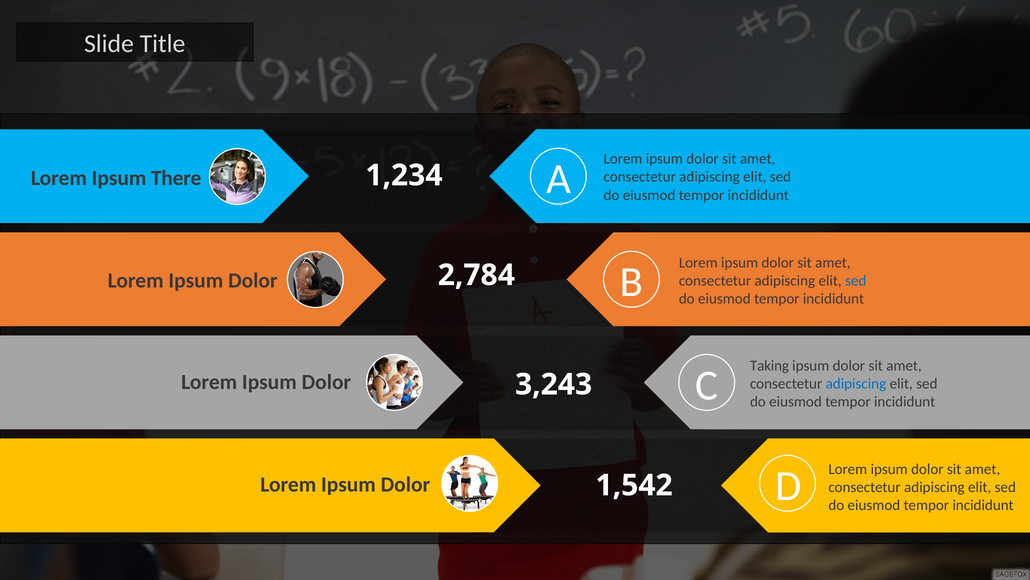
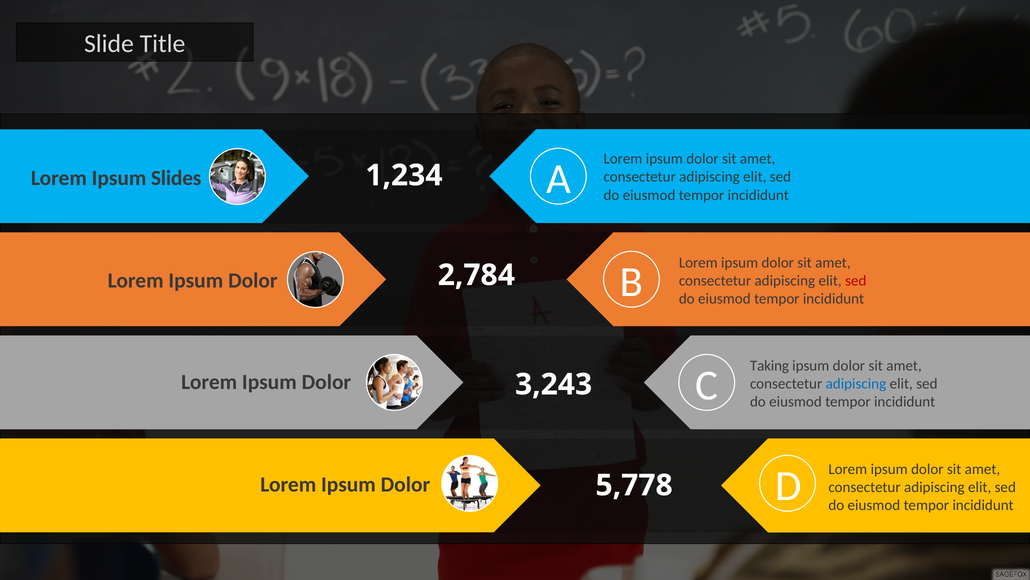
There: There -> Slides
sed at (856, 280) colour: blue -> red
1,542: 1,542 -> 5,778
